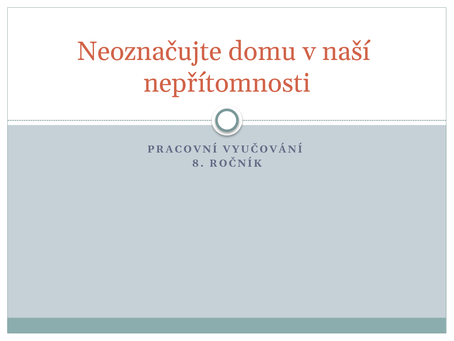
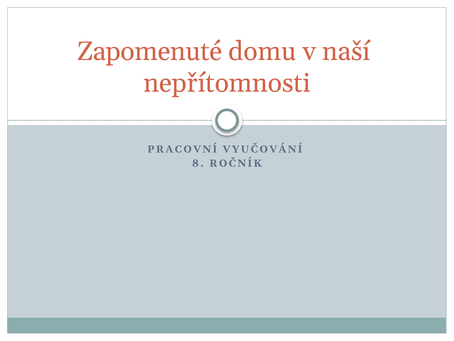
Neoznačujte: Neoznačujte -> Zapomenuté
